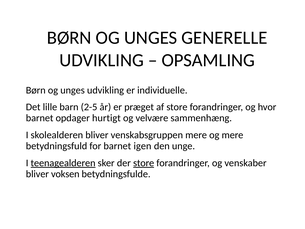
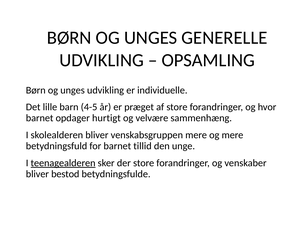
2-5: 2-5 -> 4-5
igen: igen -> tillid
store at (144, 163) underline: present -> none
voksen: voksen -> bestod
